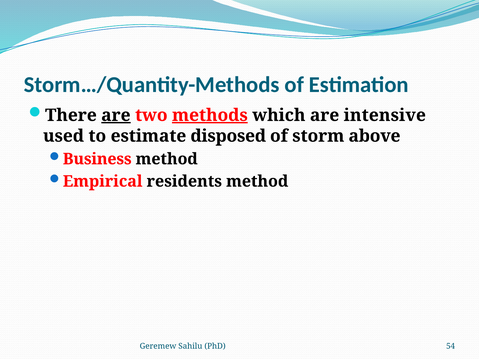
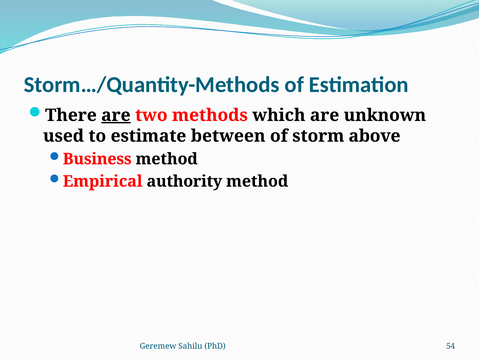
methods underline: present -> none
intensive: intensive -> unknown
disposed: disposed -> between
residents: residents -> authority
